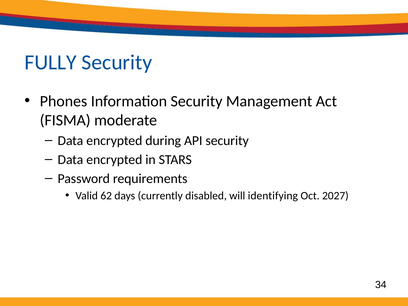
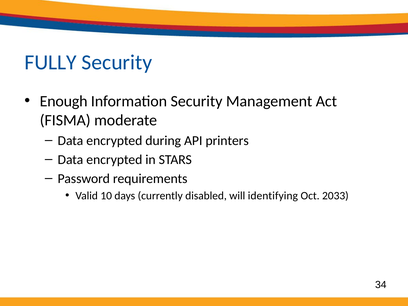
Phones: Phones -> Enough
API security: security -> printers
62: 62 -> 10
2027: 2027 -> 2033
